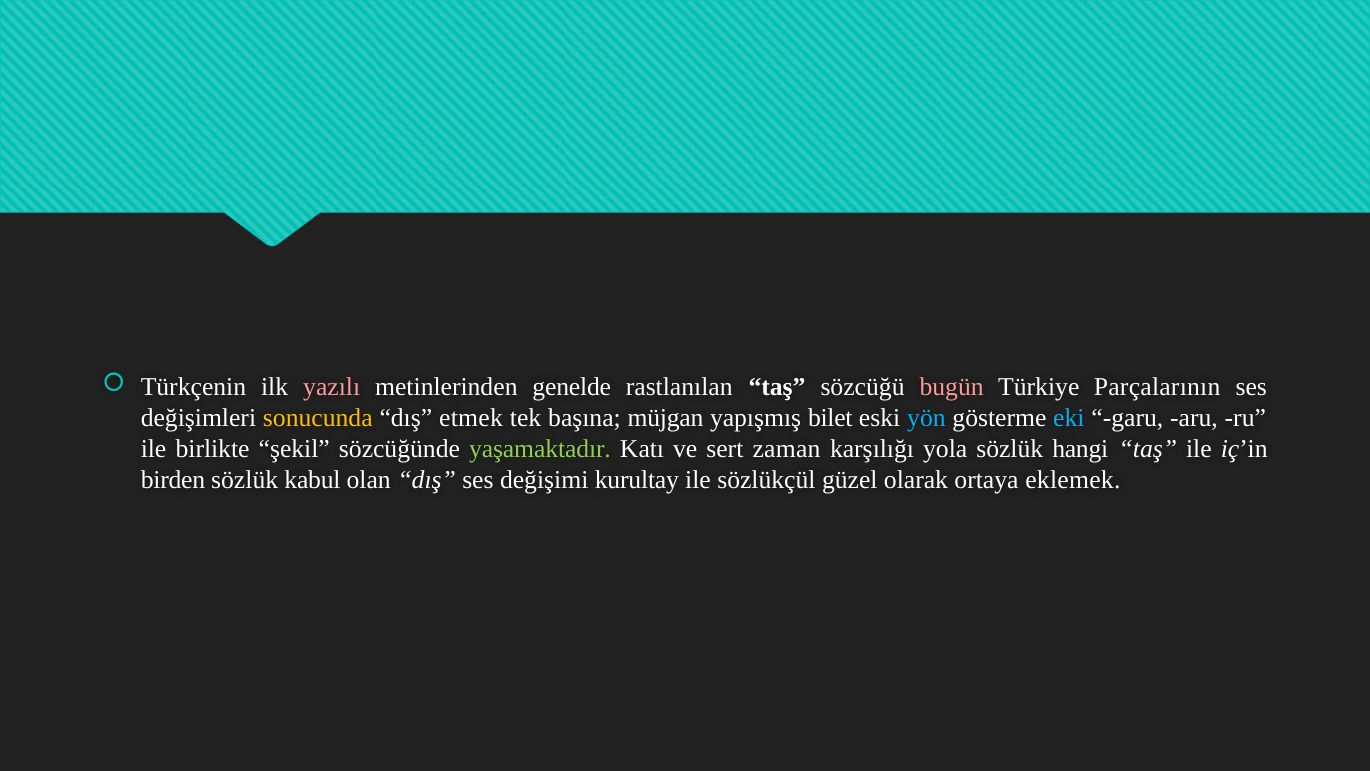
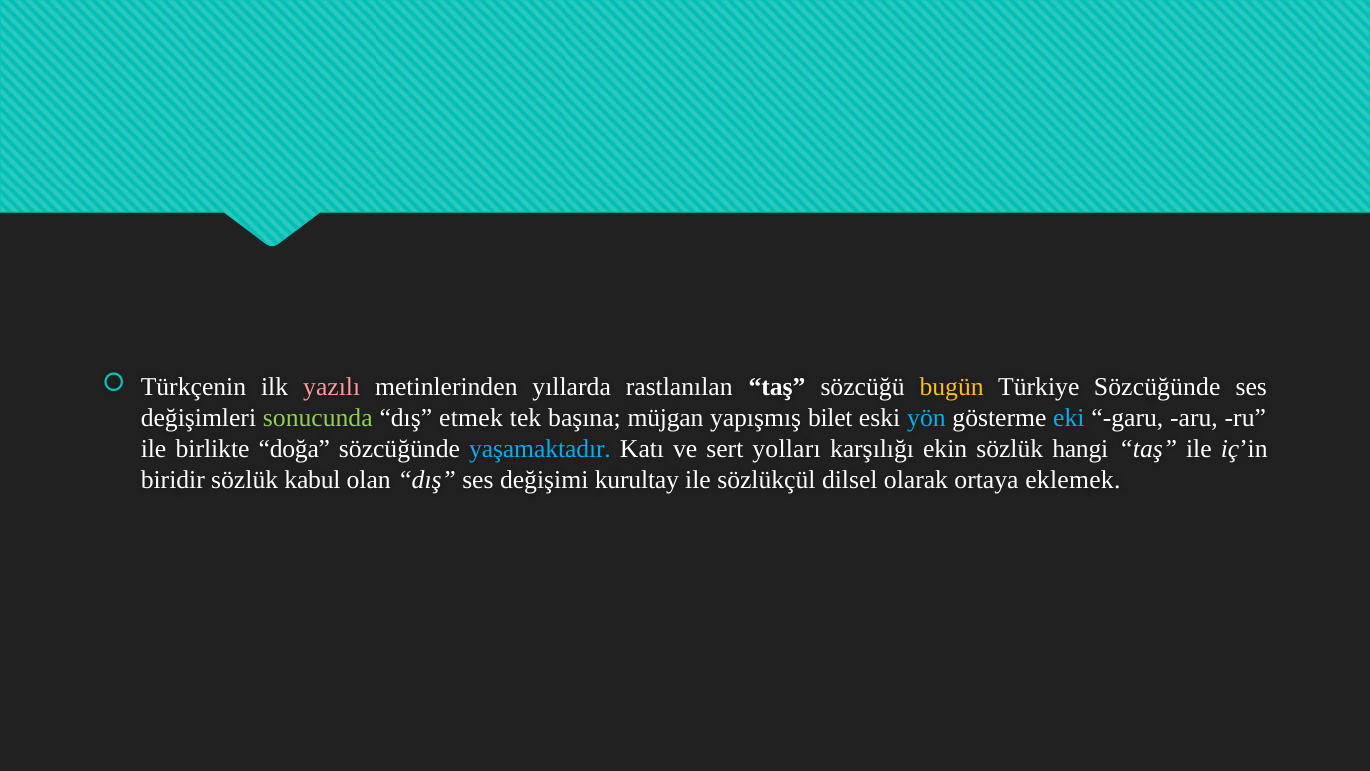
genelde: genelde -> yıllarda
bugün colour: pink -> yellow
Türkiye Parçalarının: Parçalarının -> Sözcüğünde
sonucunda colour: yellow -> light green
şekil: şekil -> doğa
yaşamaktadır colour: light green -> light blue
zaman: zaman -> yolları
yola: yola -> ekin
birden: birden -> biridir
güzel: güzel -> dilsel
